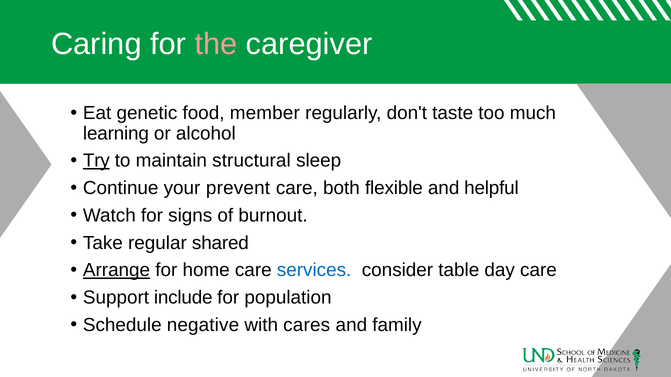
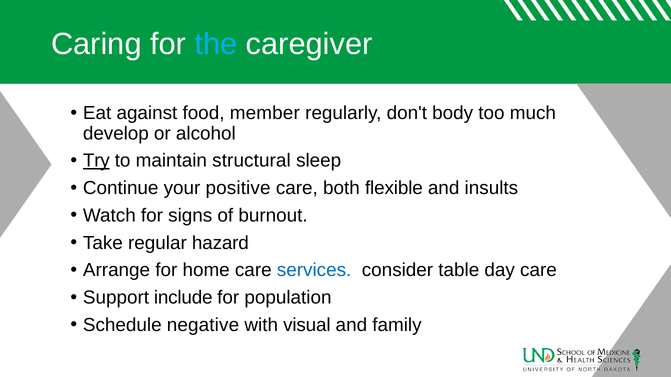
the colour: pink -> light blue
genetic: genetic -> against
taste: taste -> body
learning: learning -> develop
prevent: prevent -> positive
helpful: helpful -> insults
shared: shared -> hazard
Arrange underline: present -> none
cares: cares -> visual
